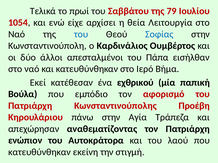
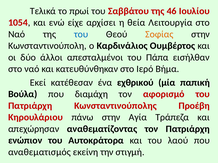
79: 79 -> 46
Σοφίας colour: blue -> orange
εμπόδιο: εμπόδιο -> διαμάχη
κατευθύνθηκαν at (39, 153): κατευθύνθηκαν -> αναθεματισμός
